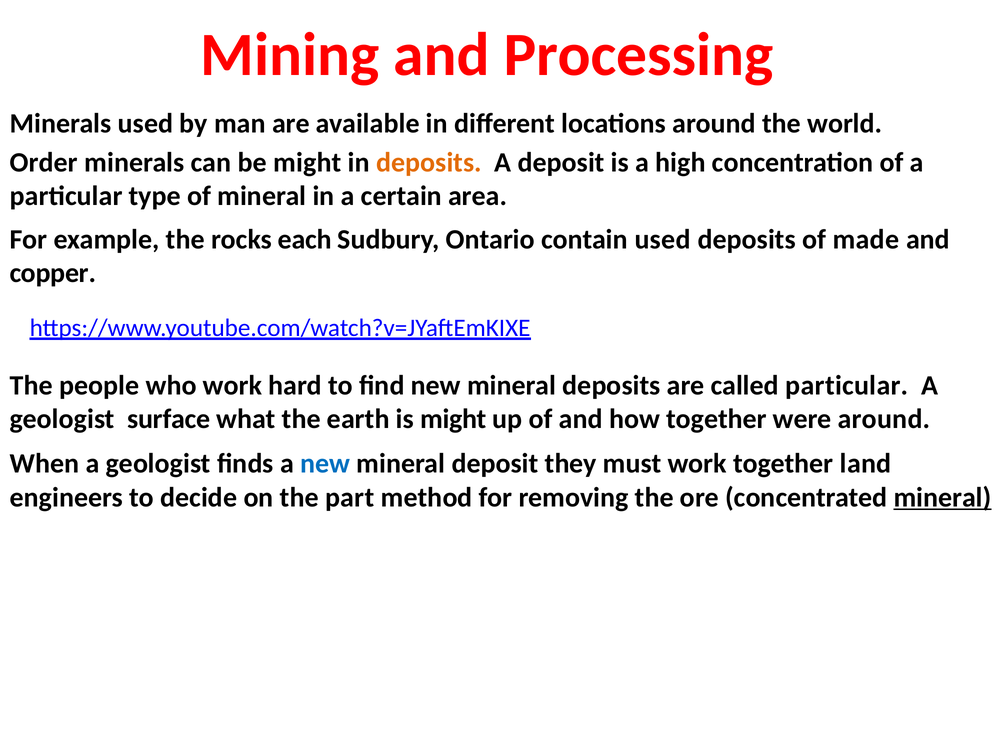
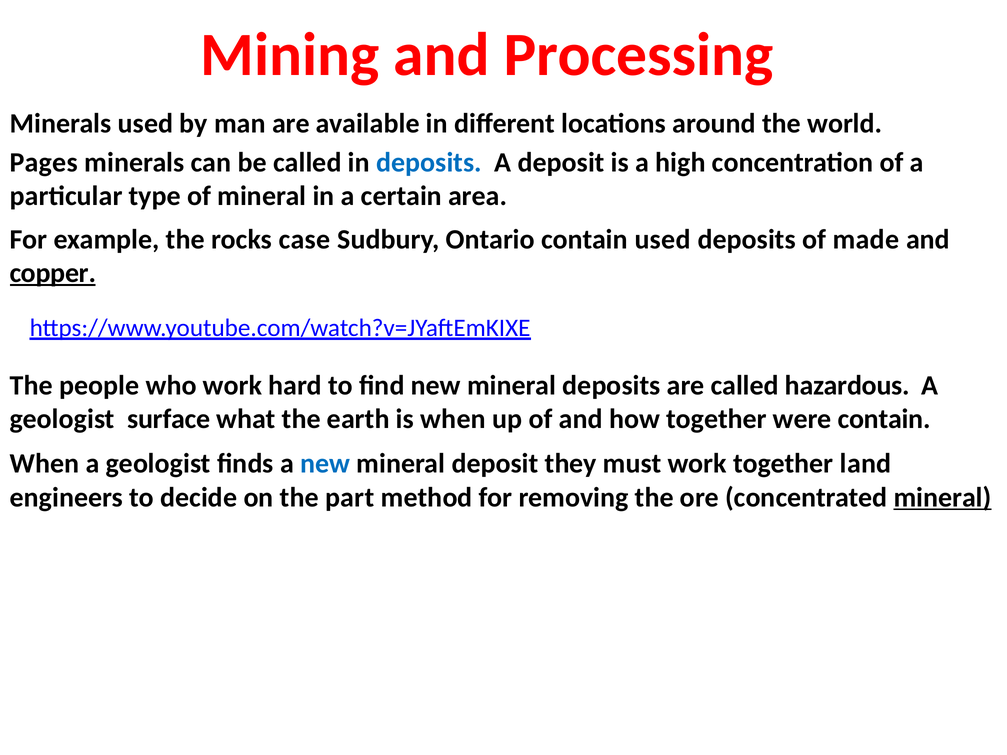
Order: Order -> Pages
be might: might -> called
deposits at (429, 163) colour: orange -> blue
each: each -> case
copper underline: none -> present
called particular: particular -> hazardous
is might: might -> when
were around: around -> contain
